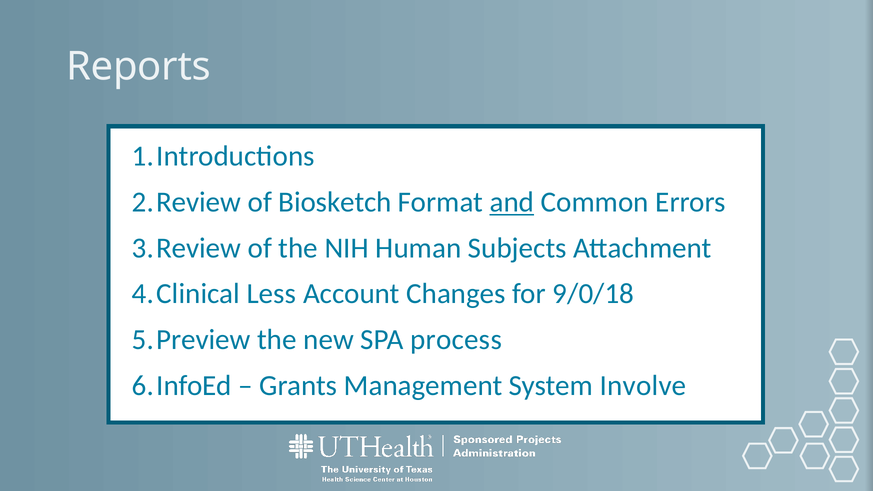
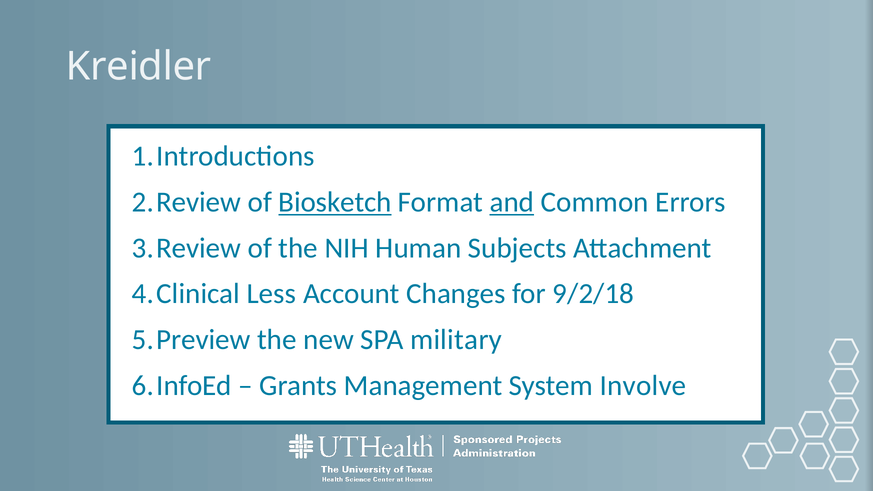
Reports: Reports -> Kreidler
Biosketch underline: none -> present
9/0/18: 9/0/18 -> 9/2/18
process: process -> military
